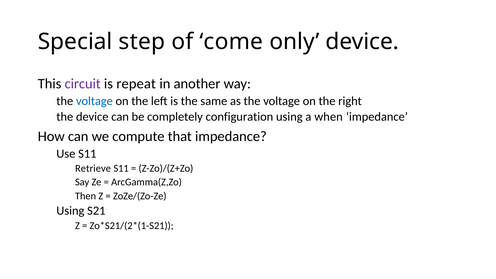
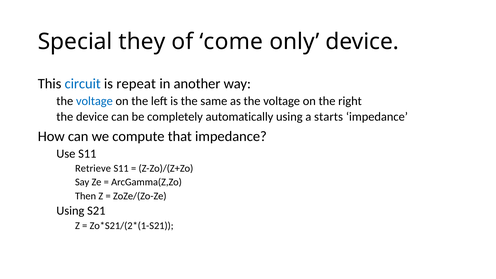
step: step -> they
circuit colour: purple -> blue
configuration: configuration -> automatically
when: when -> starts
